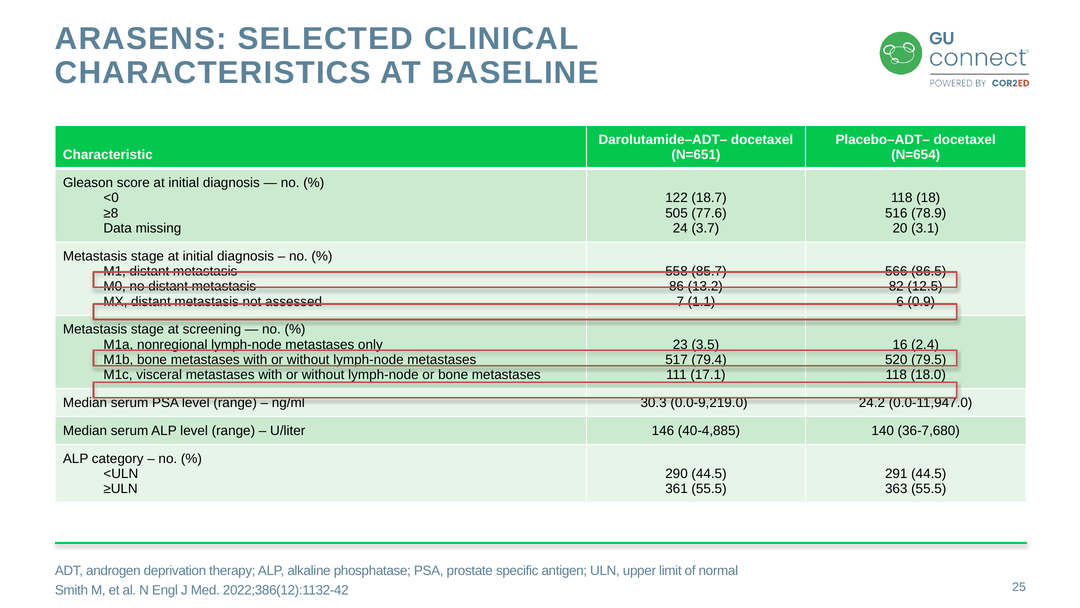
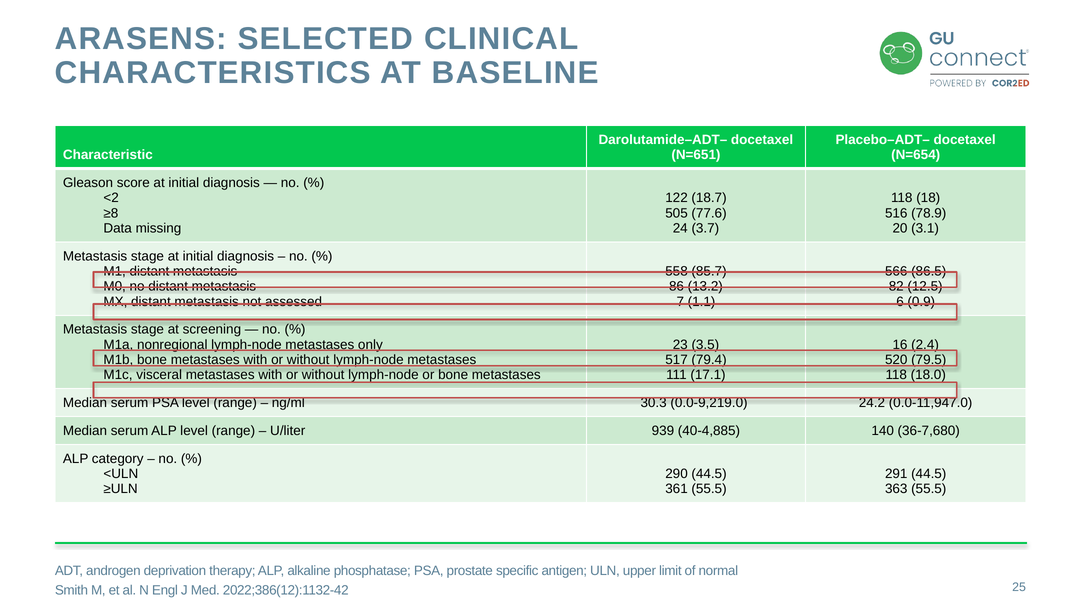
<0: <0 -> <2
146: 146 -> 939
